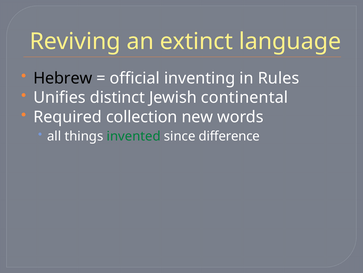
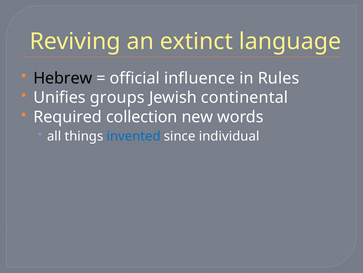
inventing: inventing -> influence
distinct: distinct -> groups
invented colour: green -> blue
difference: difference -> individual
